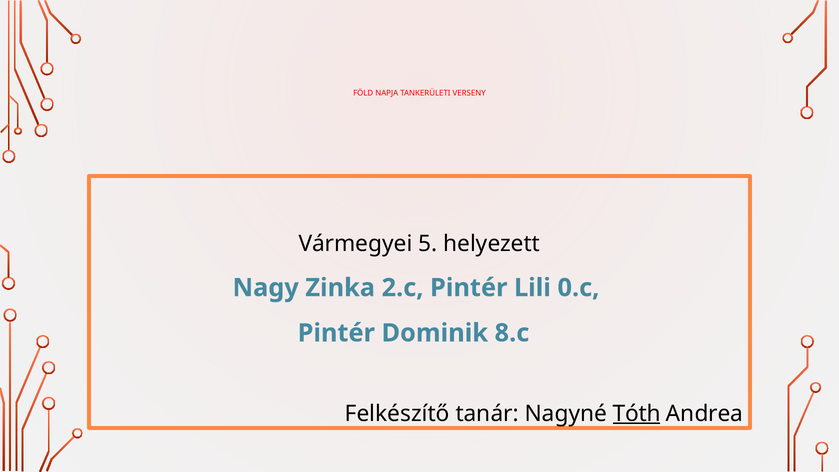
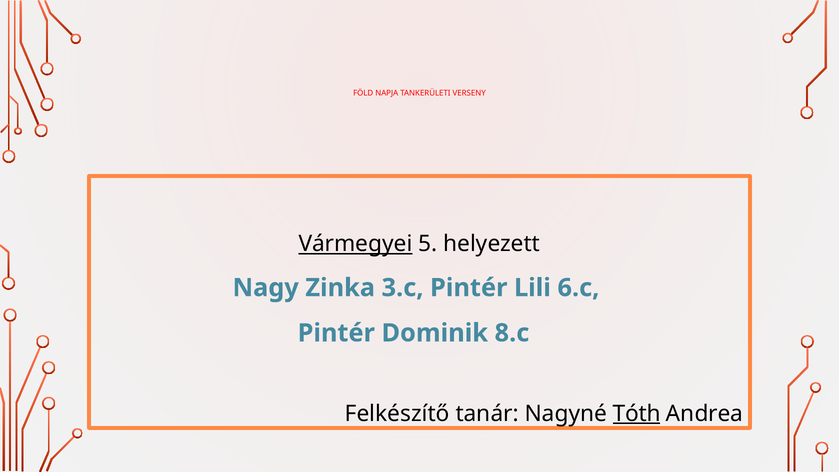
Vármegyei underline: none -> present
2.c: 2.c -> 3.c
0.c: 0.c -> 6.c
